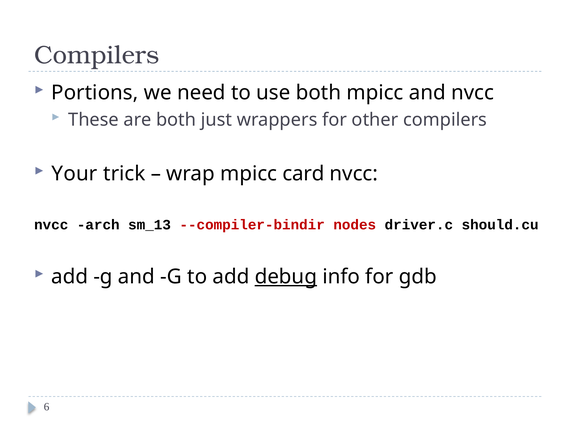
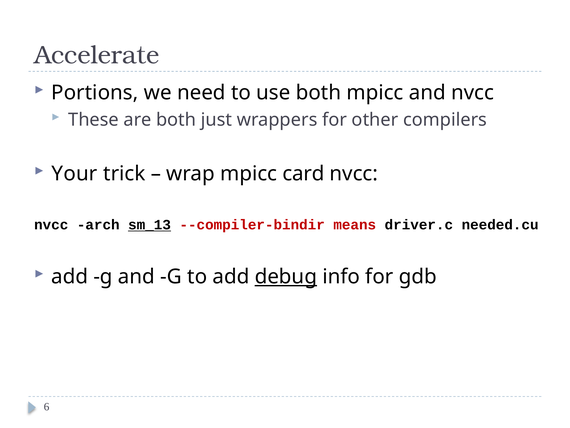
Compilers at (97, 55): Compilers -> Accelerate
sm_13 underline: none -> present
nodes: nodes -> means
should.cu: should.cu -> needed.cu
